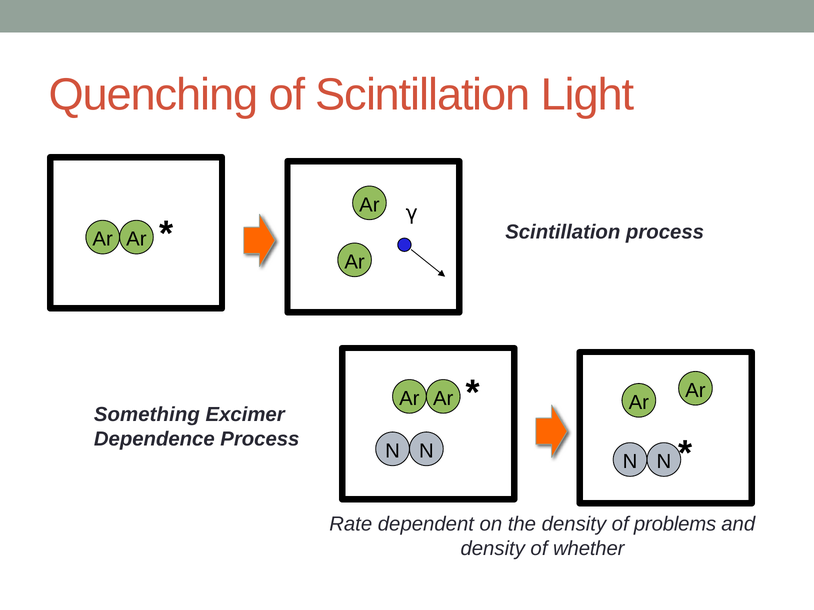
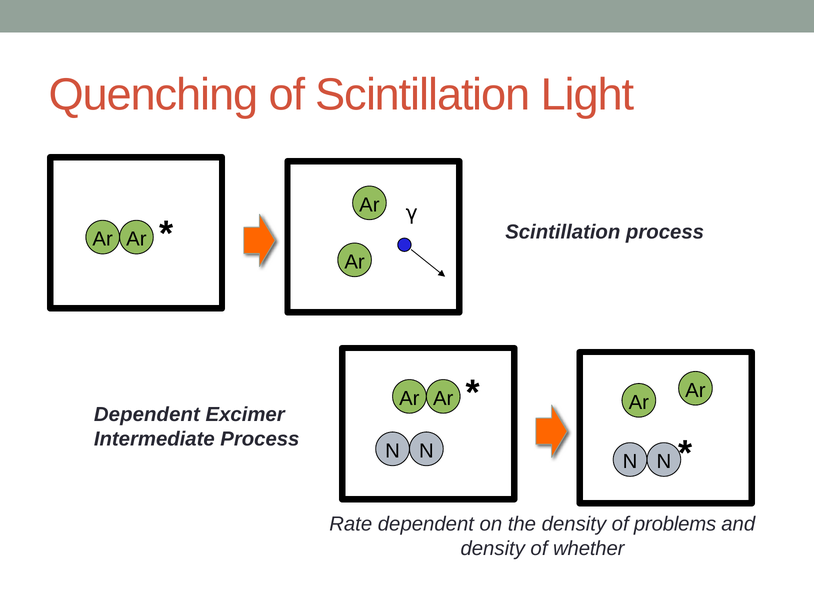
Something at (147, 415): Something -> Dependent
Dependence: Dependence -> Intermediate
